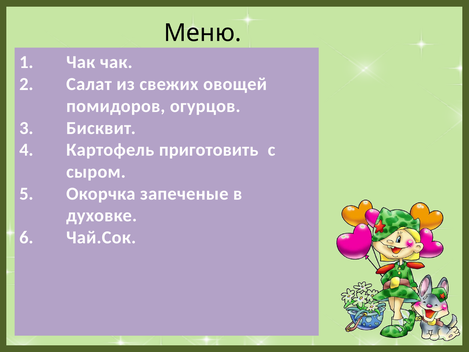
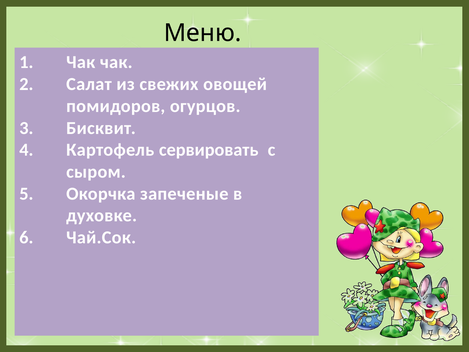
приготовить: приготовить -> сервировать
